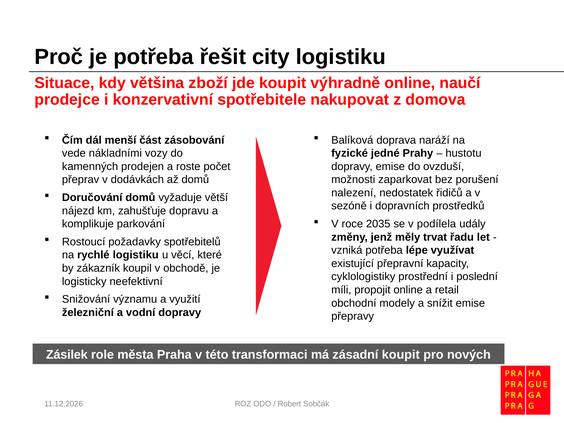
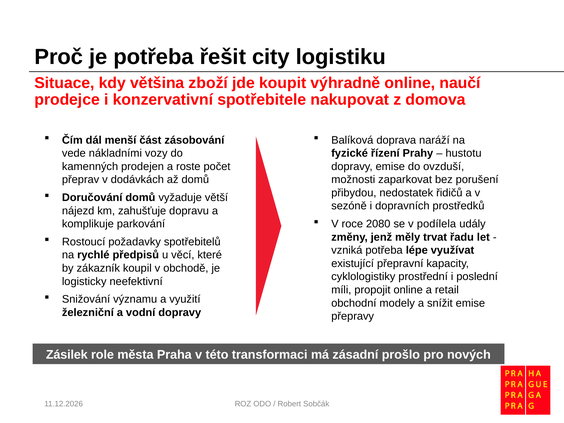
jedné: jedné -> řízení
nalezení: nalezení -> přibydou
2035: 2035 -> 2080
rychlé logistiku: logistiku -> předpisů
zásadní koupit: koupit -> prošlo
